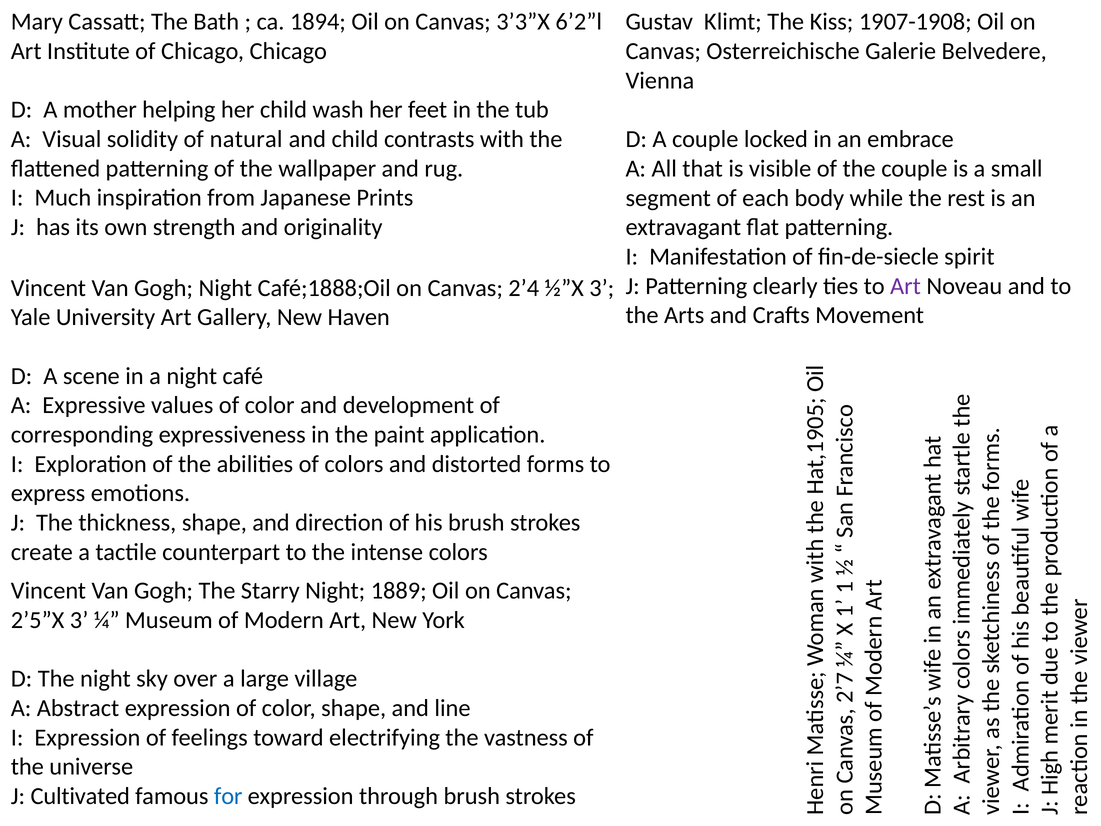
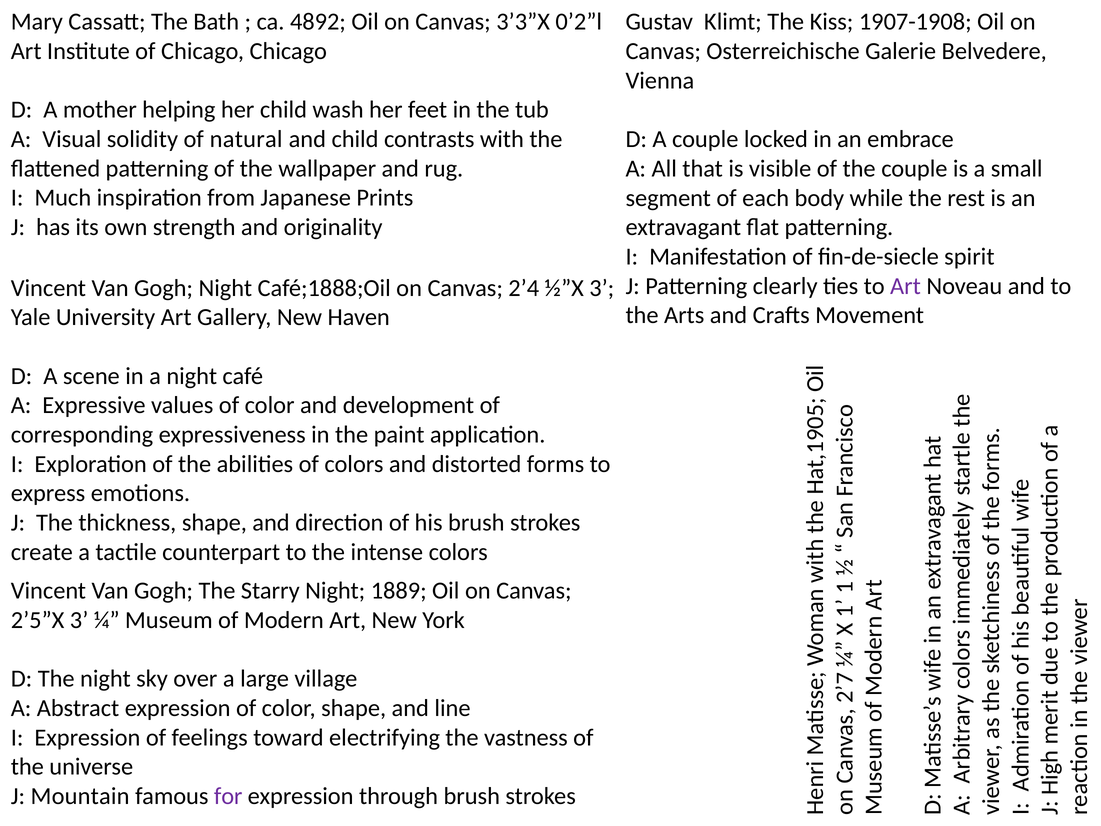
1894: 1894 -> 4892
6’2”l: 6’2”l -> 0’2”l
Cultivated: Cultivated -> Mountain
for colour: blue -> purple
